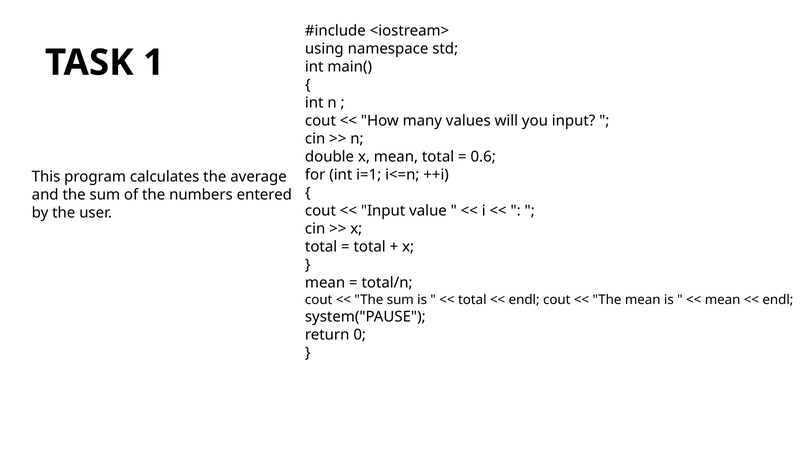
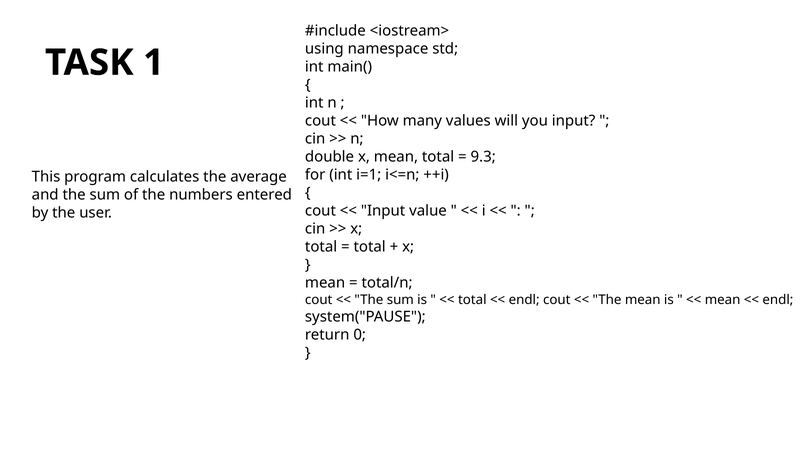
0.6: 0.6 -> 9.3
